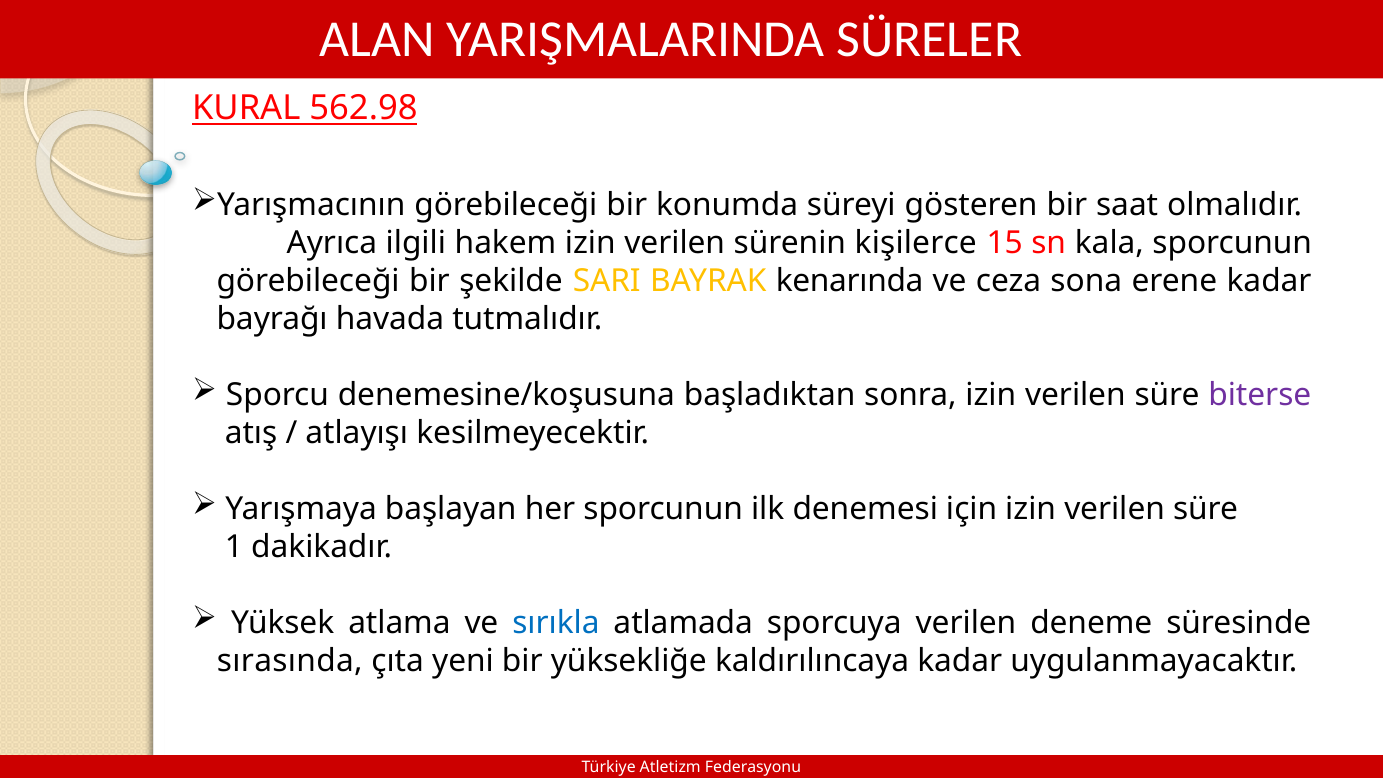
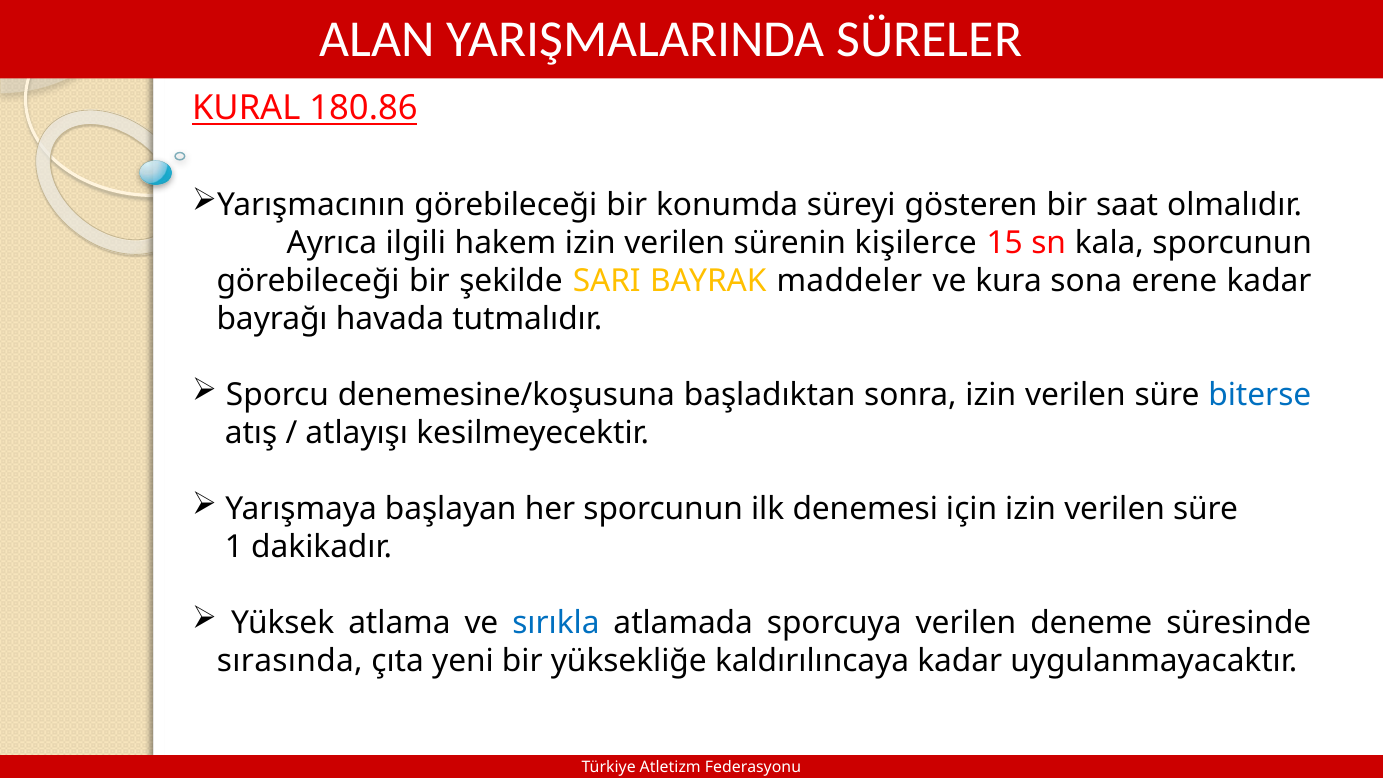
562.98: 562.98 -> 180.86
kenarında: kenarında -> maddeler
ceza: ceza -> kura
biterse colour: purple -> blue
